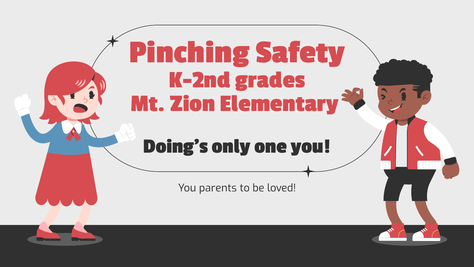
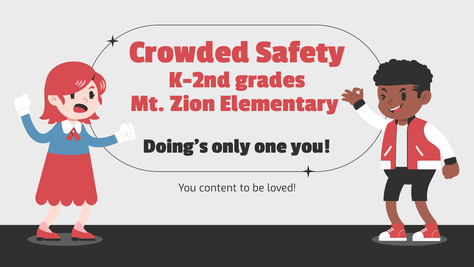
Pinching: Pinching -> Crowded
parents: parents -> content
